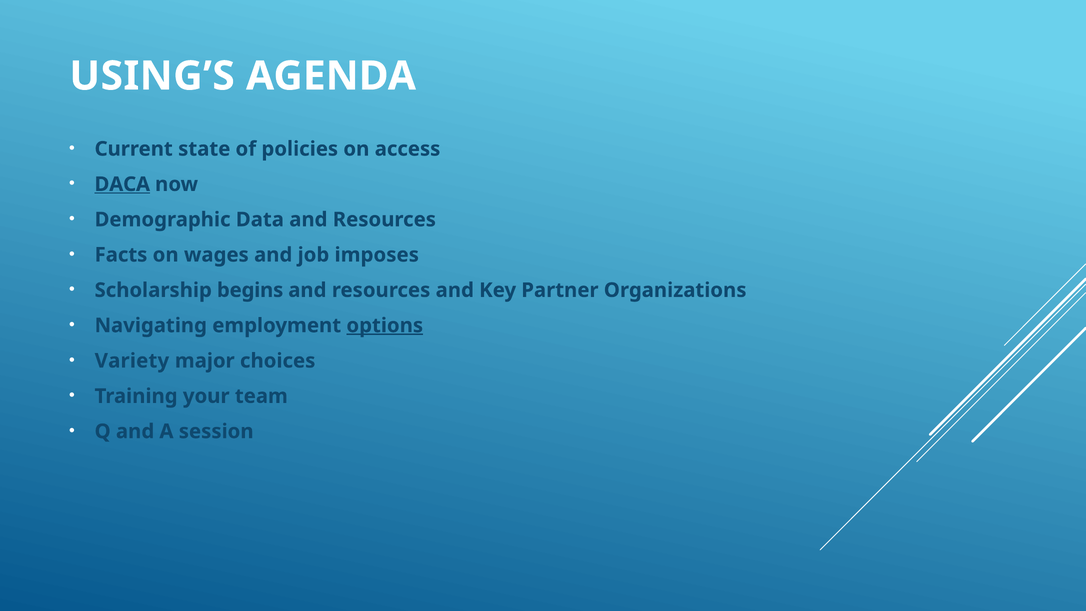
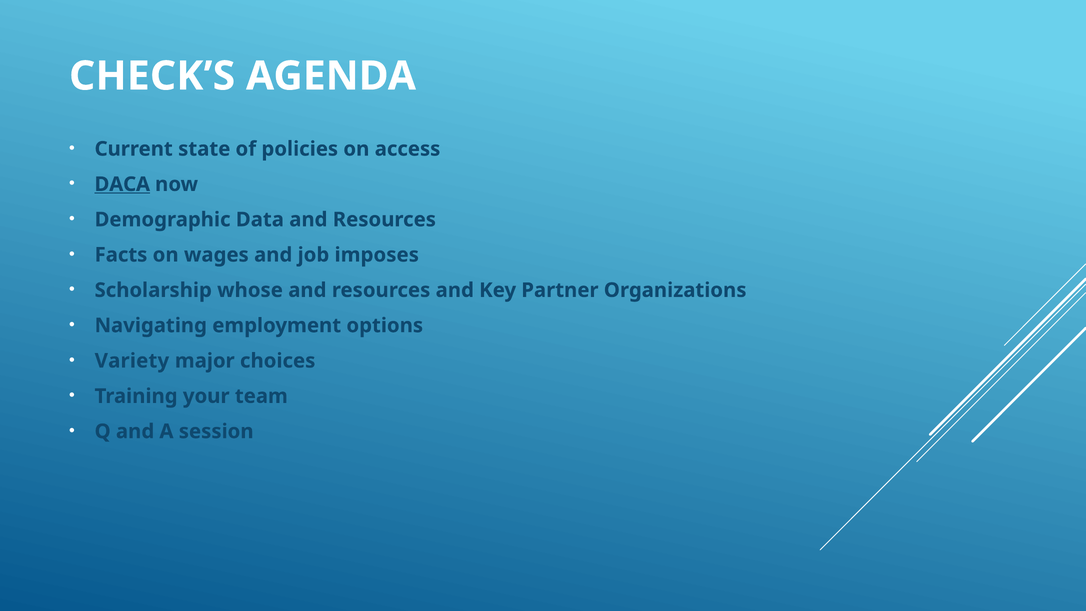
USING’S: USING’S -> CHECK’S
begins: begins -> whose
options underline: present -> none
